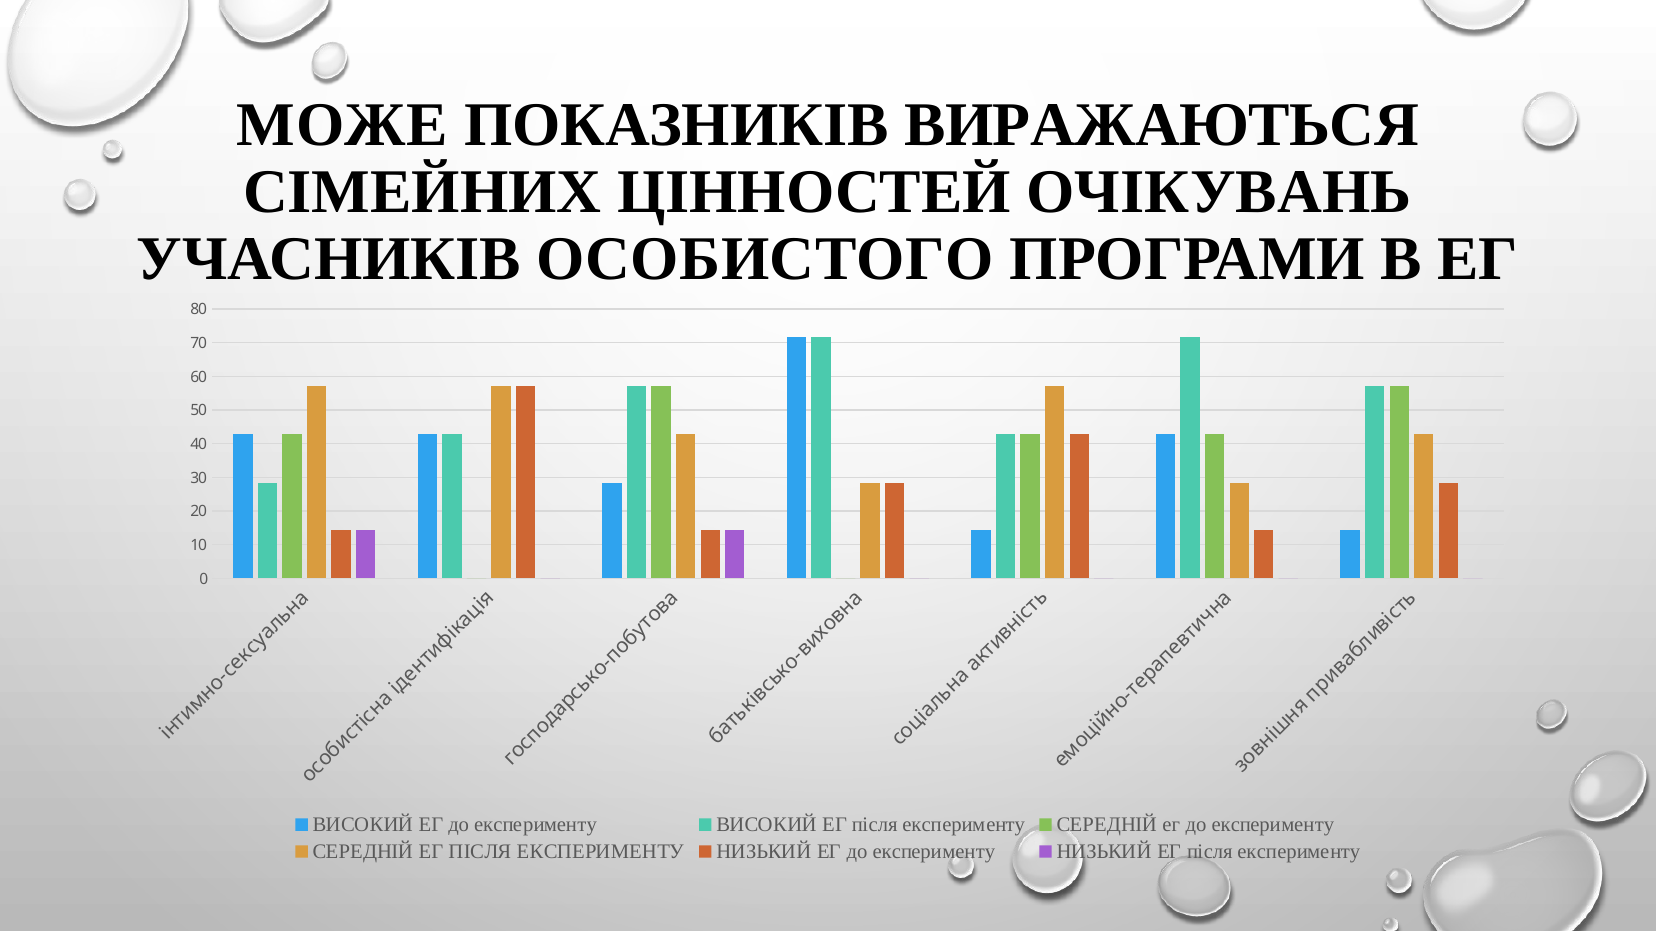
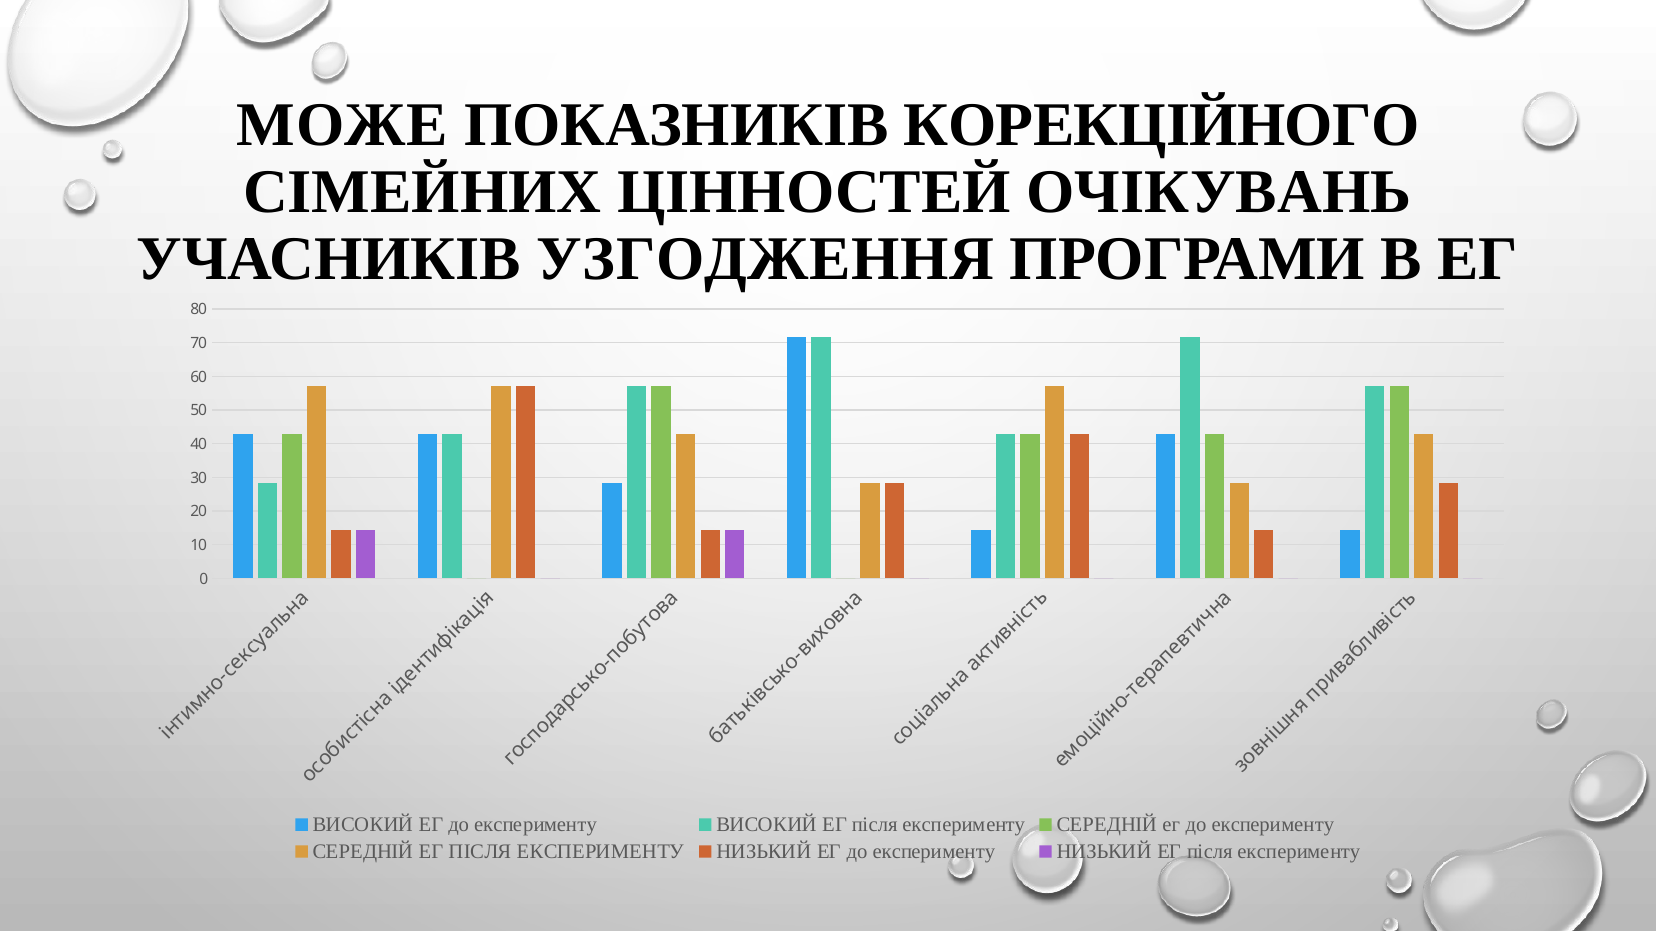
ВИРАЖАЮТЬСЯ: ВИРАЖАЮТЬСЯ -> КОРЕКЦІЙНОГО
ОСОБИСТОГО: ОСОБИСТОГО -> УЗГОДЖЕННЯ
